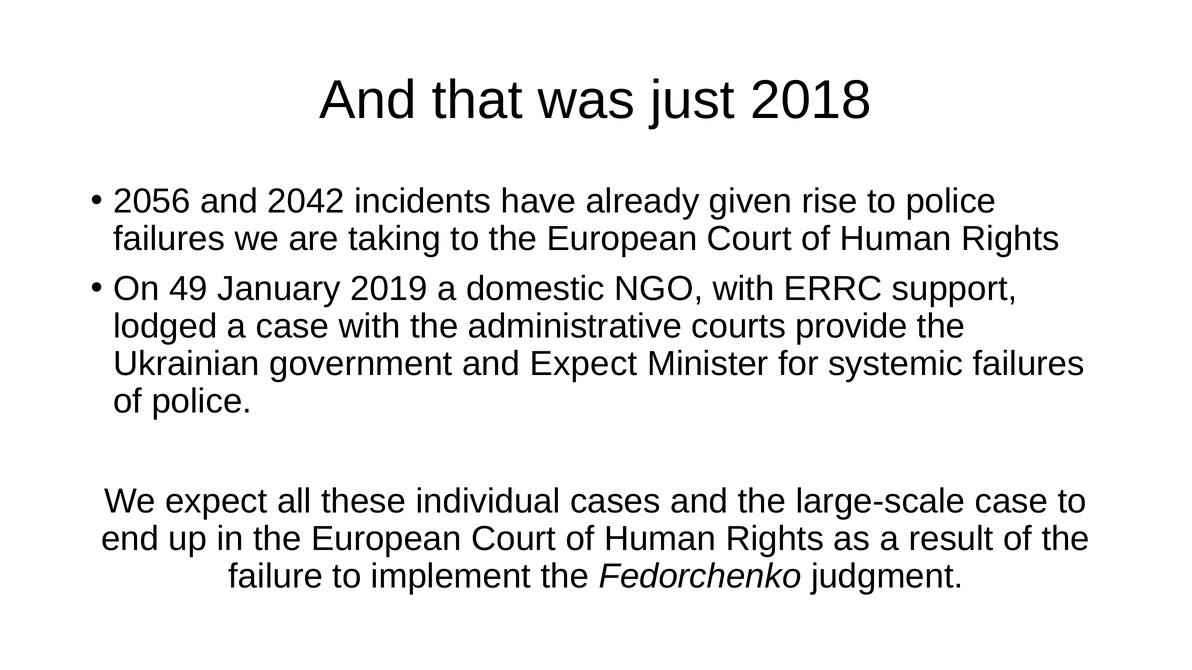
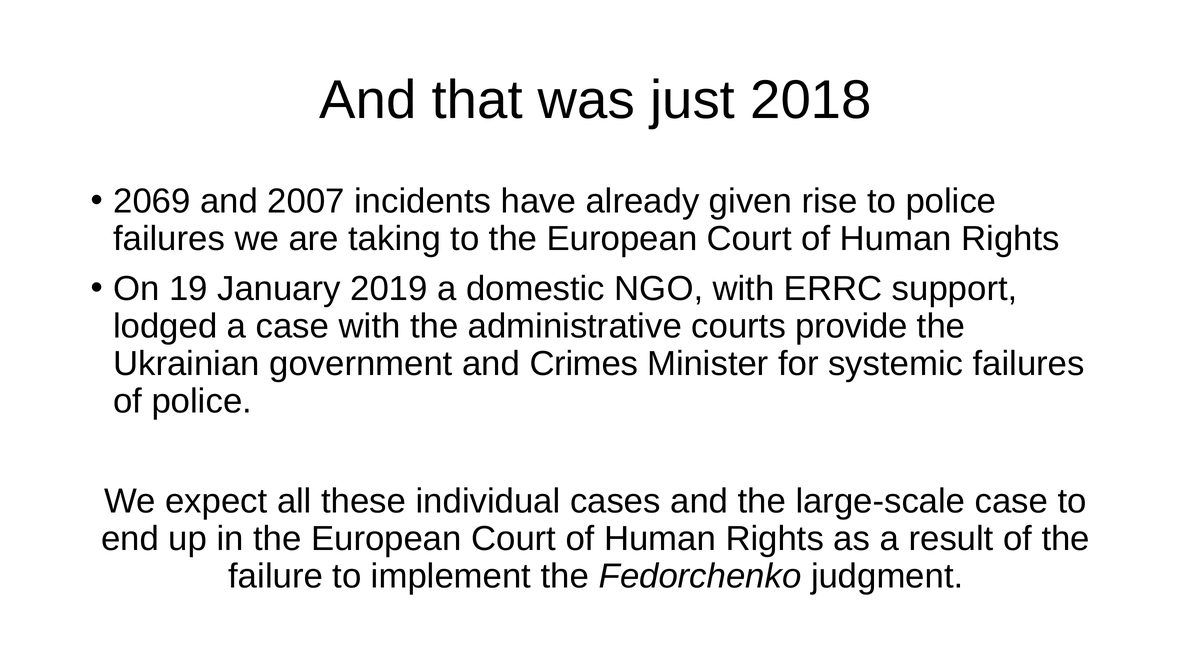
2056: 2056 -> 2069
2042: 2042 -> 2007
49: 49 -> 19
and Expect: Expect -> Crimes
